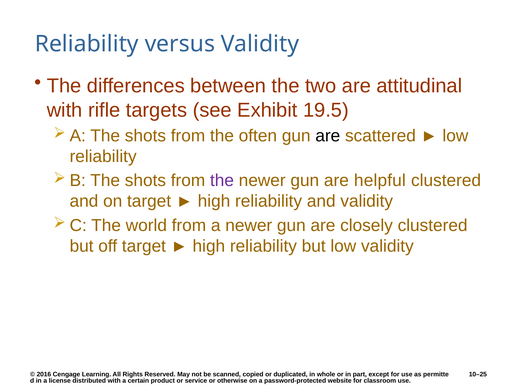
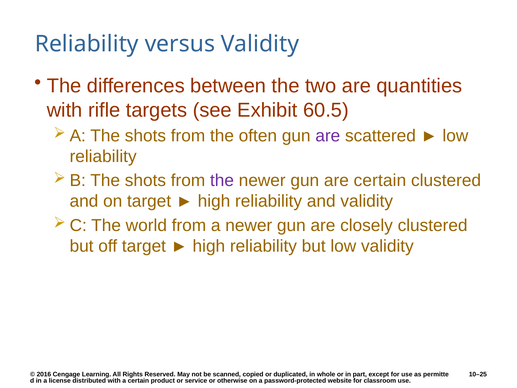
attitudinal: attitudinal -> quantities
19.5: 19.5 -> 60.5
are at (328, 136) colour: black -> purple
are helpful: helpful -> certain
